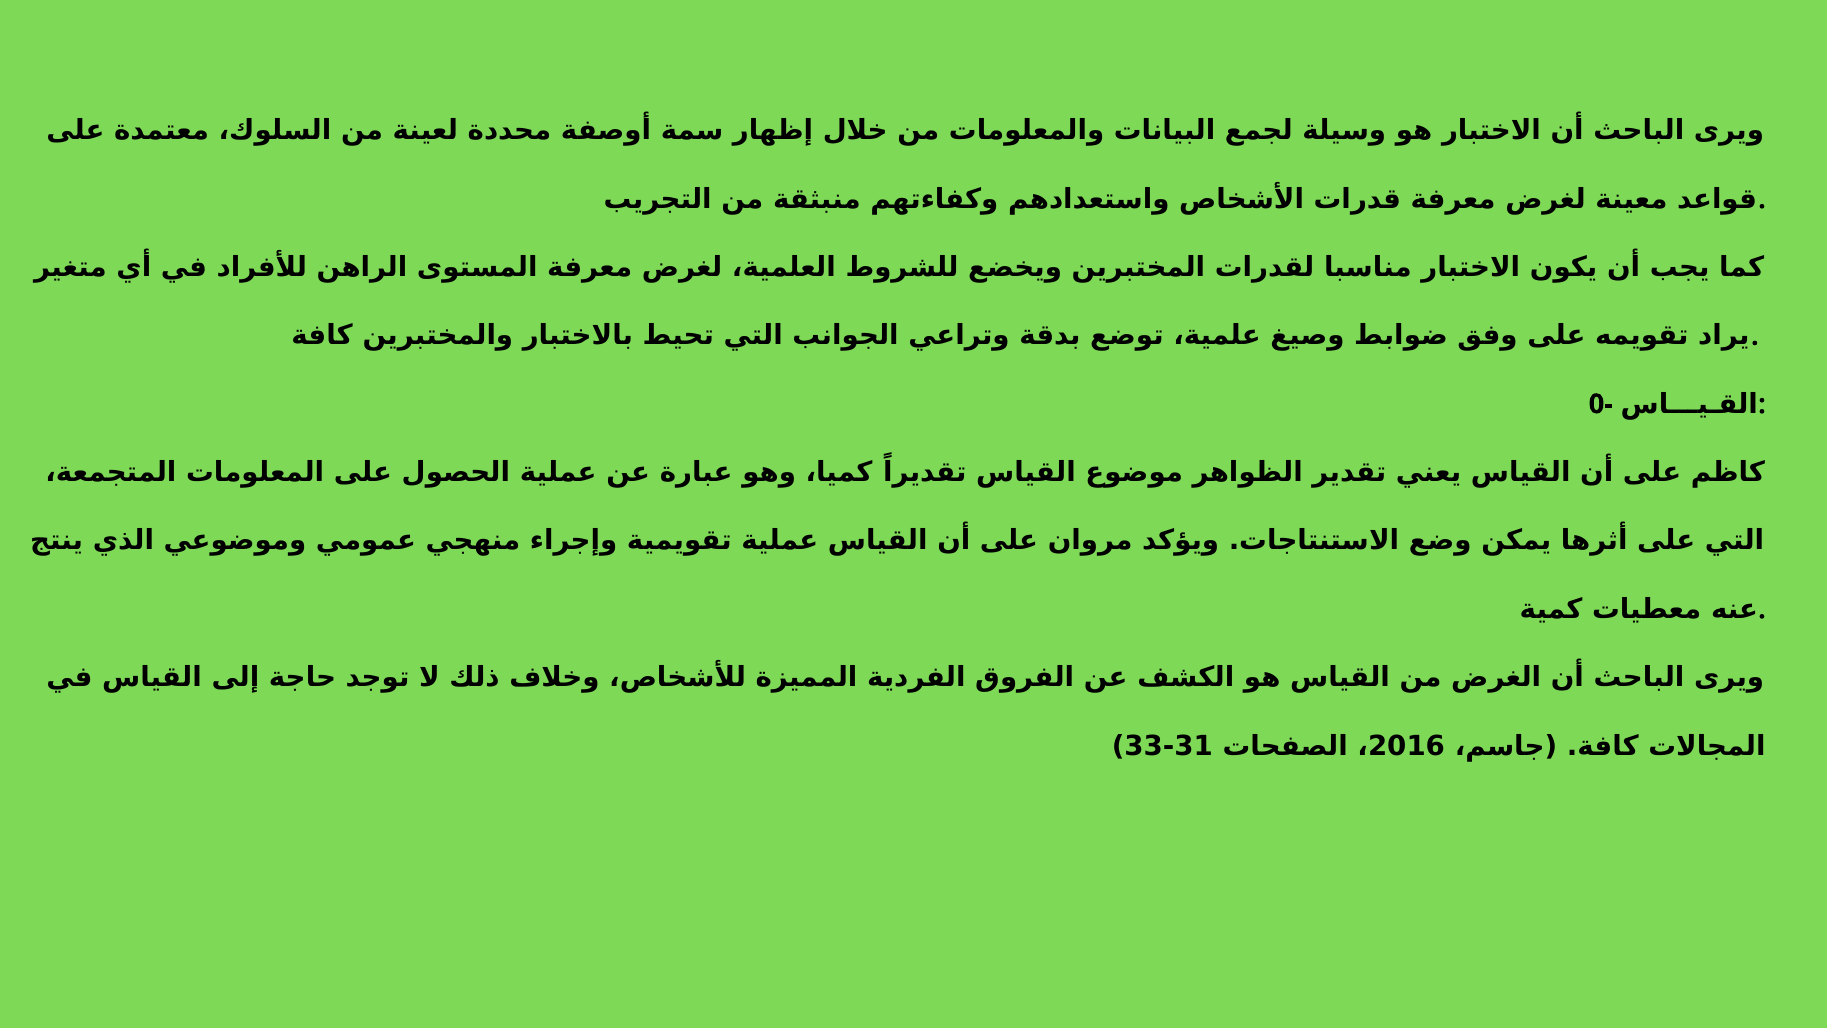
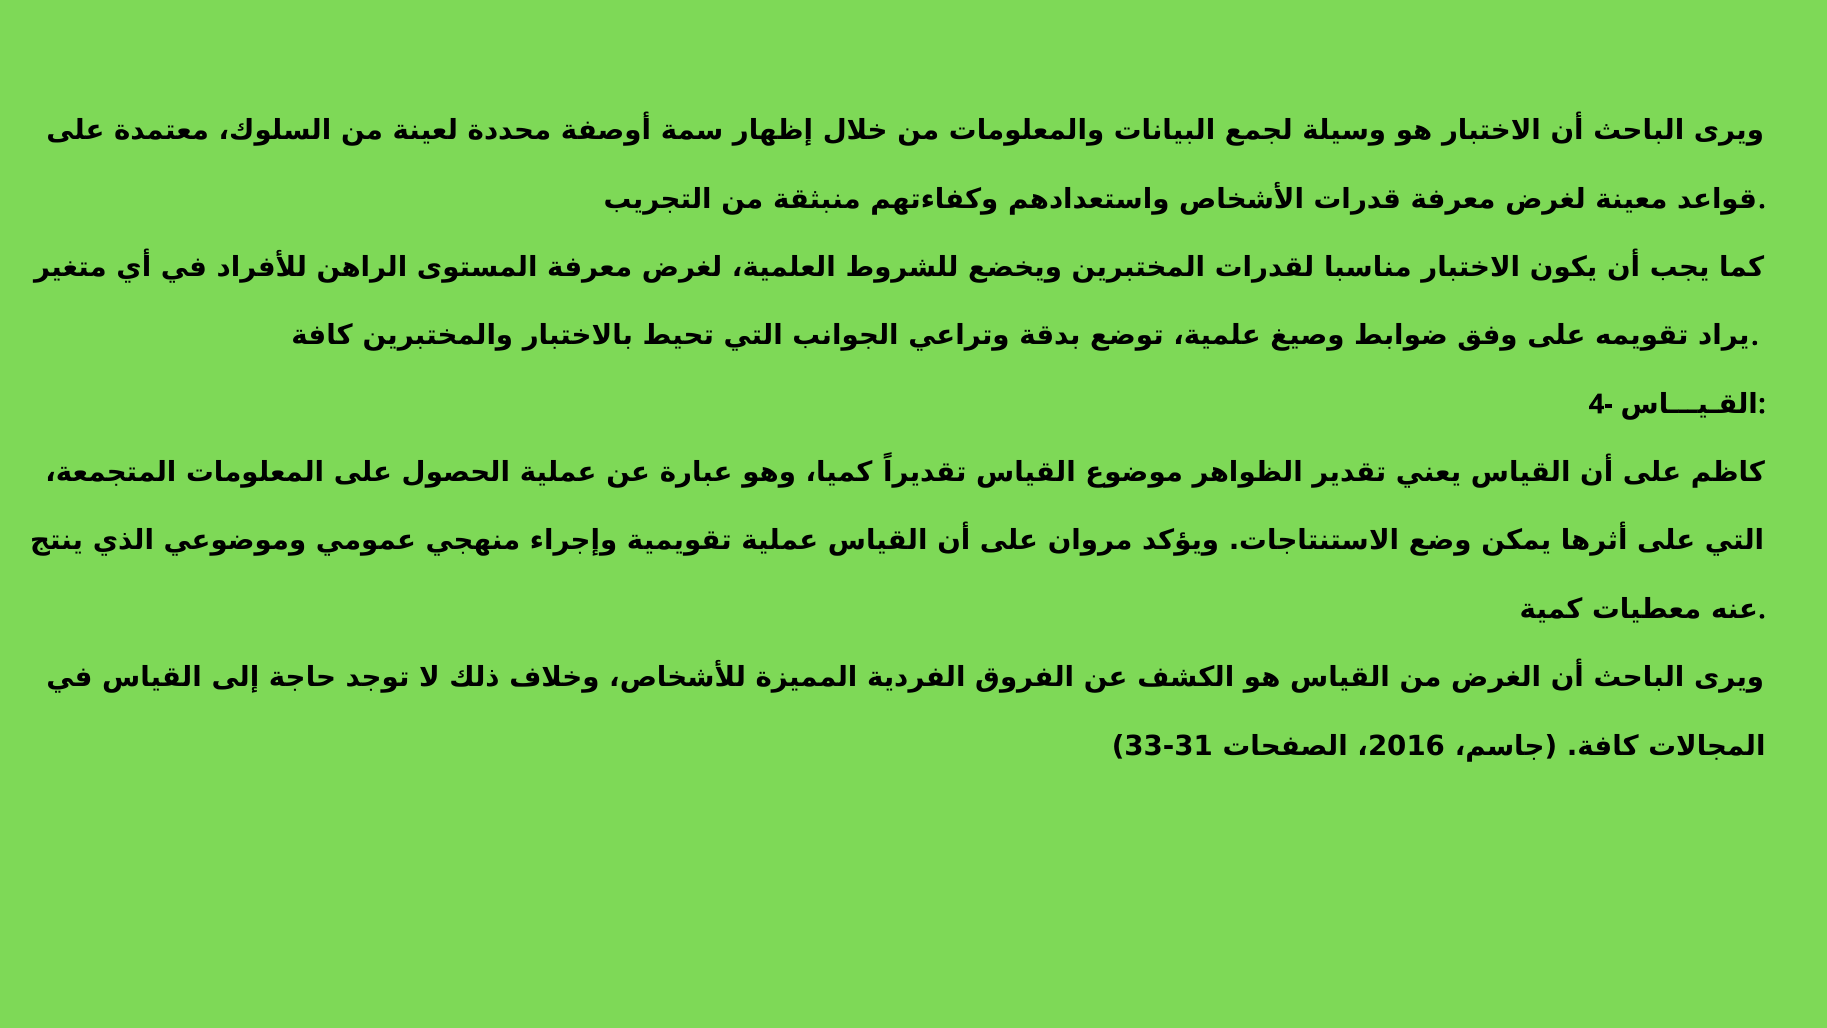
0-: 0- -> 4-
